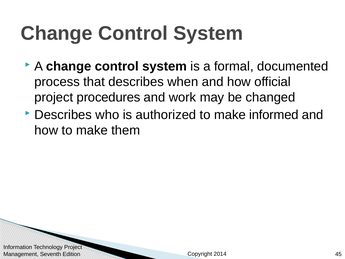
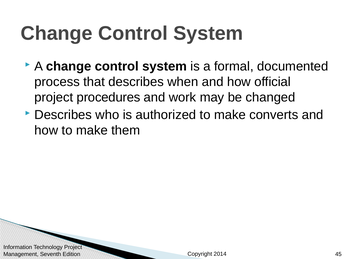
informed: informed -> converts
